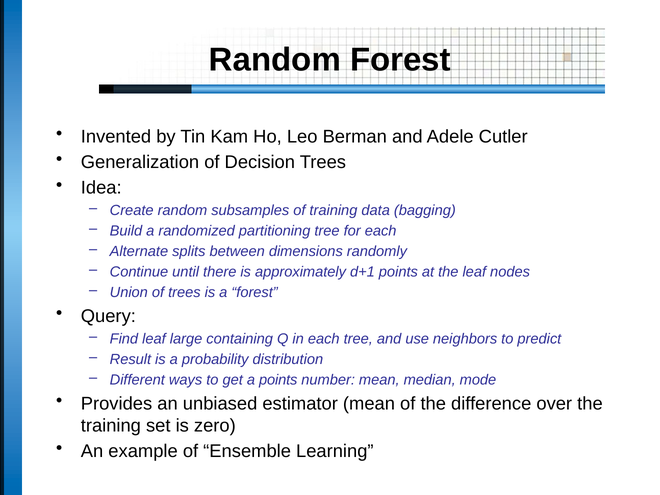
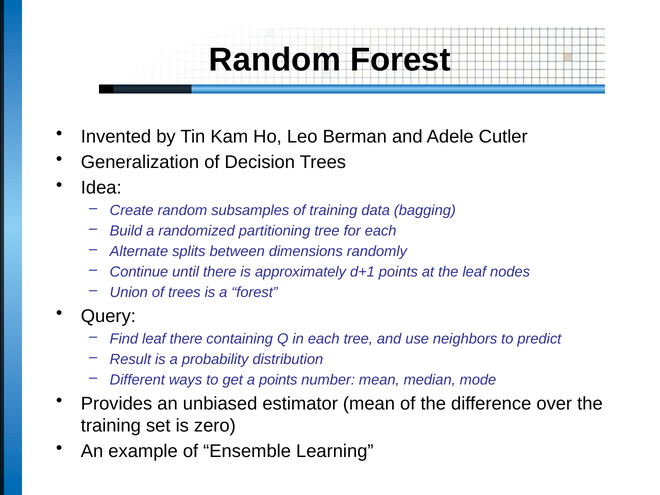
leaf large: large -> there
